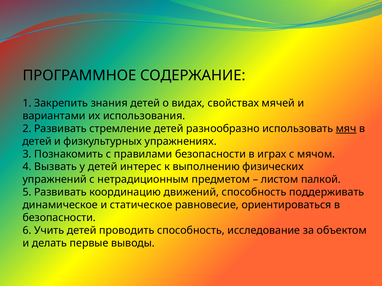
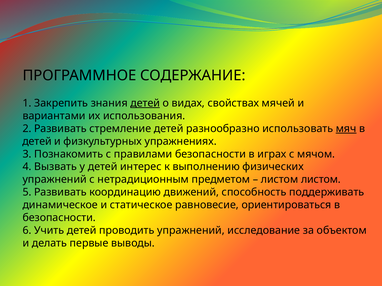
детей at (145, 103) underline: none -> present
листом палкой: палкой -> листом
проводить способность: способность -> упражнений
